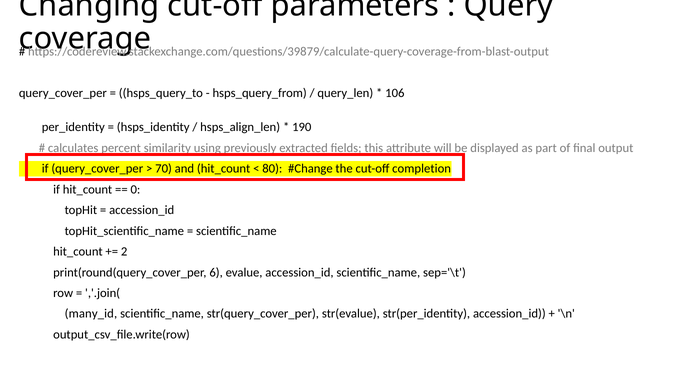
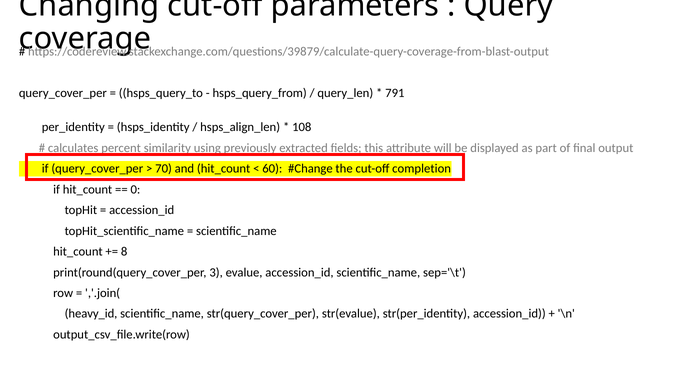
106: 106 -> 791
190: 190 -> 108
80: 80 -> 60
2: 2 -> 8
6: 6 -> 3
many_id: many_id -> heavy_id
